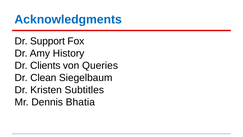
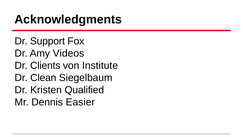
Acknowledgments colour: blue -> black
History: History -> Videos
Queries: Queries -> Institute
Subtitles: Subtitles -> Qualified
Bhatia: Bhatia -> Easier
